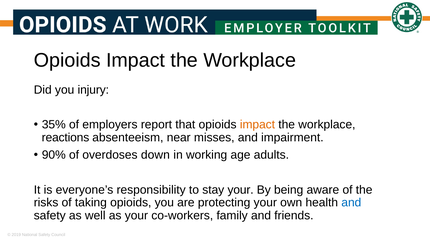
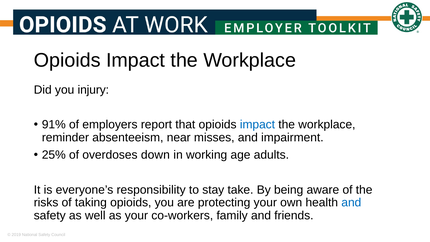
35%: 35% -> 91%
impact at (257, 125) colour: orange -> blue
reactions: reactions -> reminder
90%: 90% -> 25%
stay your: your -> take
